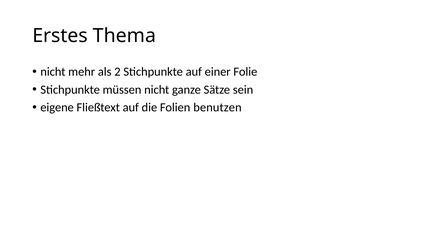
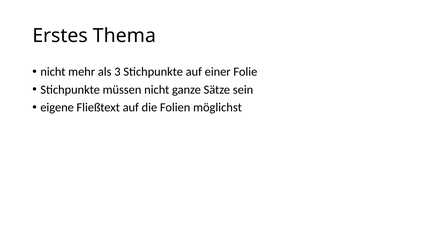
2: 2 -> 3
benutzen: benutzen -> möglichst
